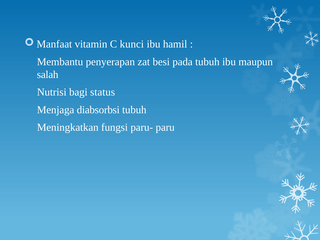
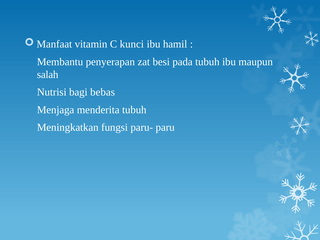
status: status -> bebas
diabsorbsi: diabsorbsi -> menderita
